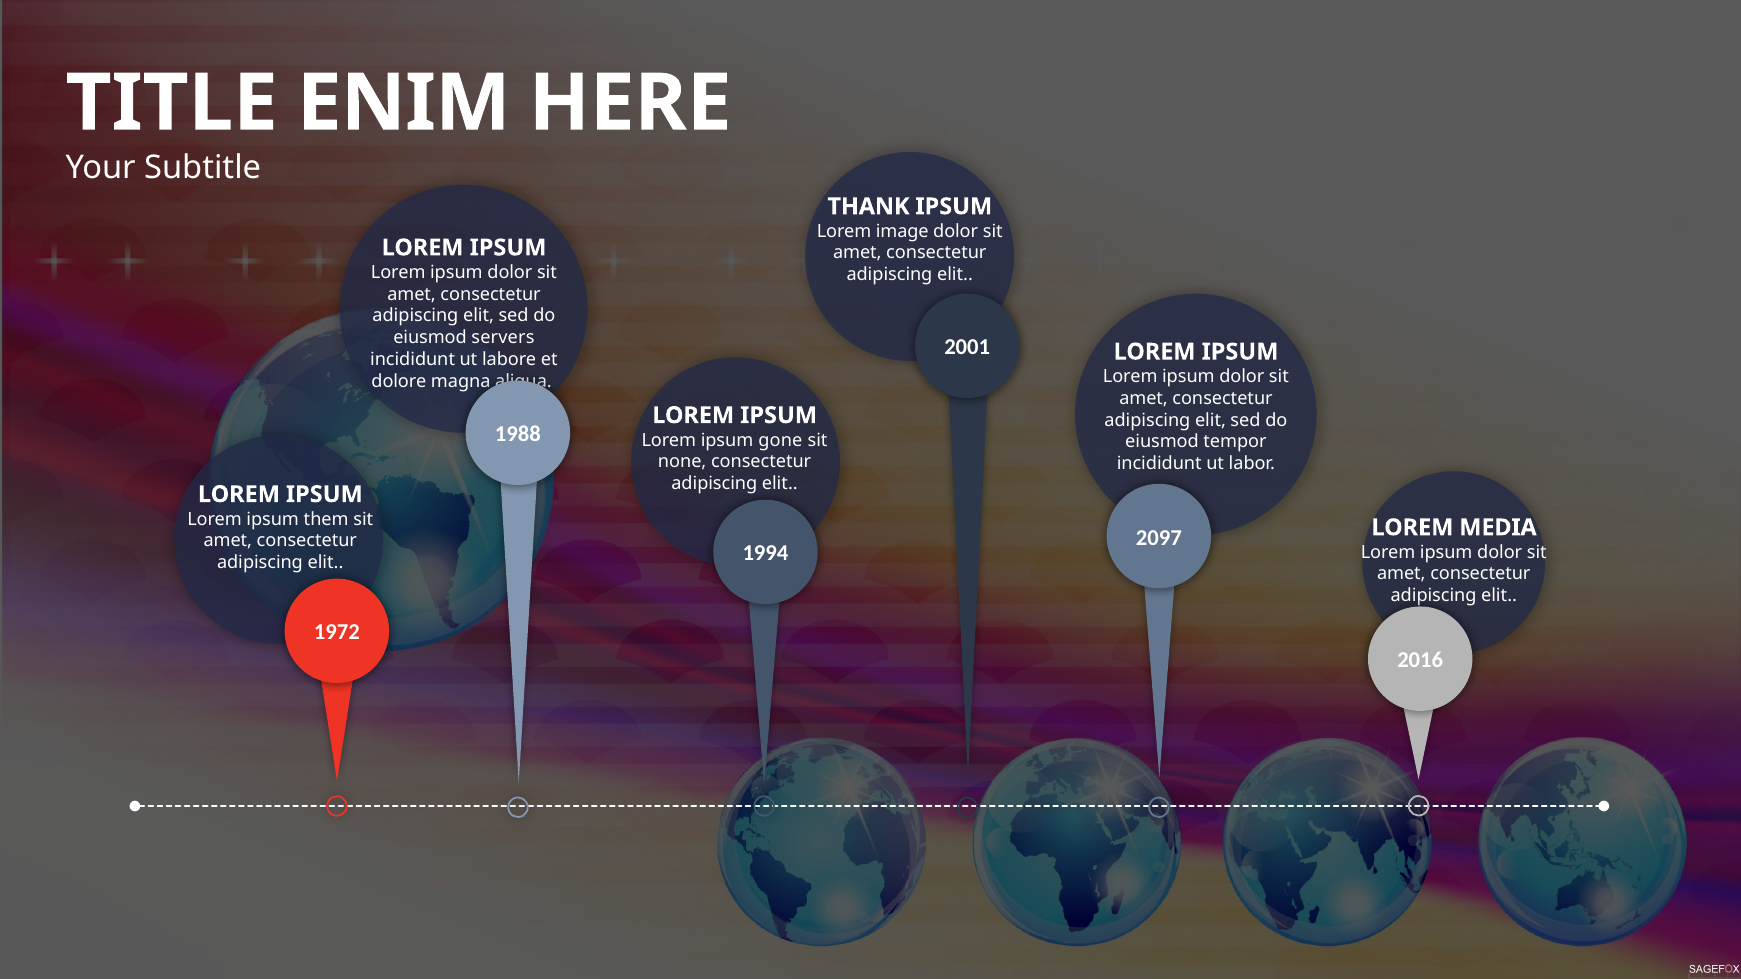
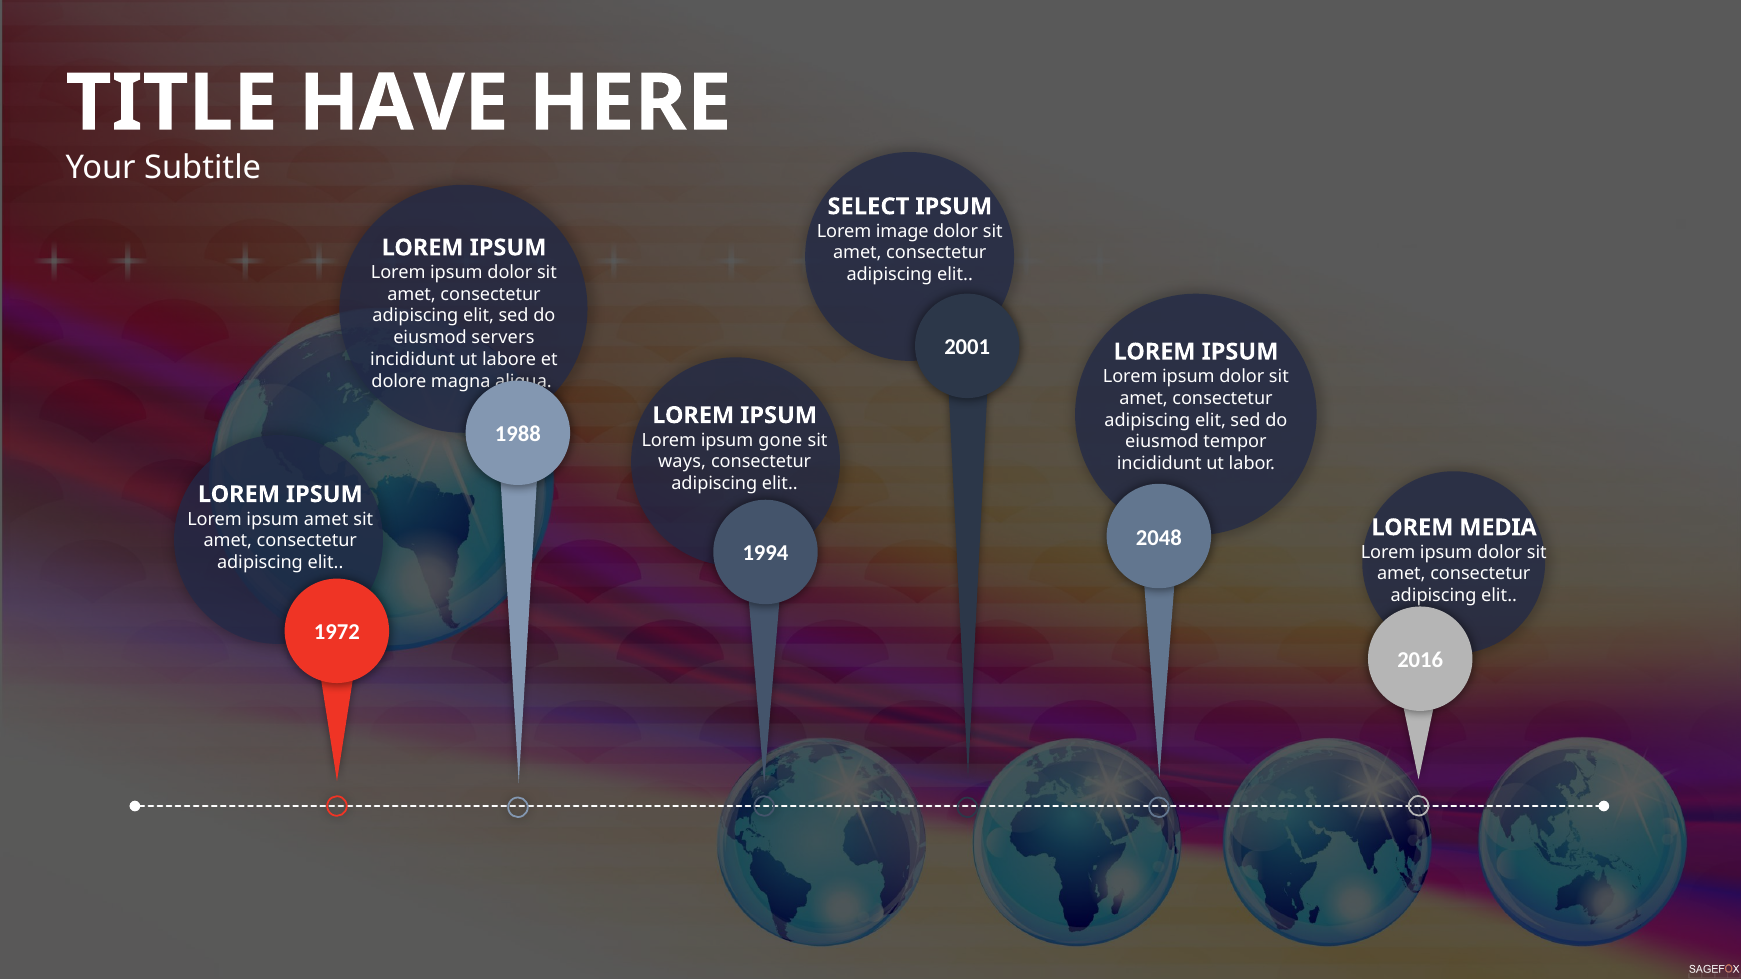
ENIM: ENIM -> HAVE
THANK: THANK -> SELECT
none: none -> ways
ipsum them: them -> amet
2097: 2097 -> 2048
